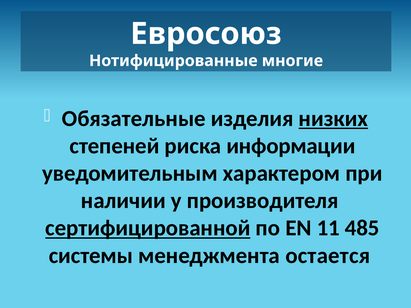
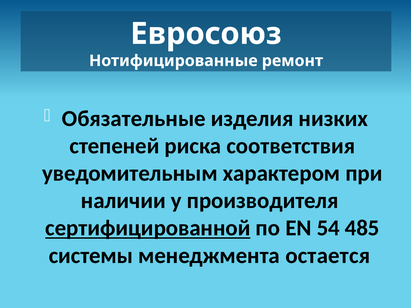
многие: многие -> ремонт
низких underline: present -> none
информации: информации -> соответствия
11: 11 -> 54
